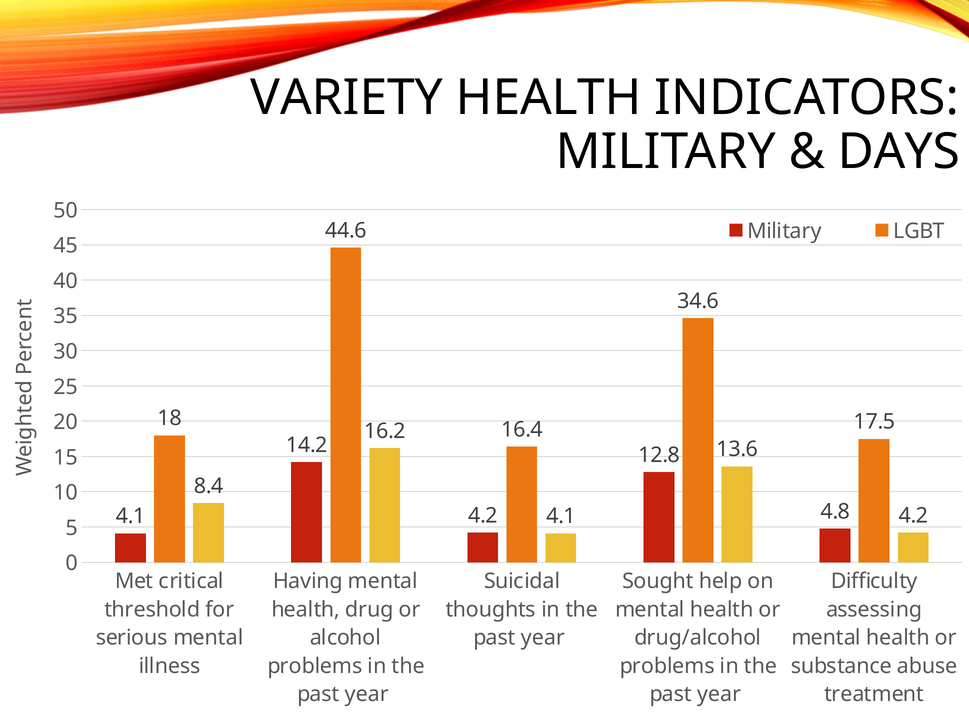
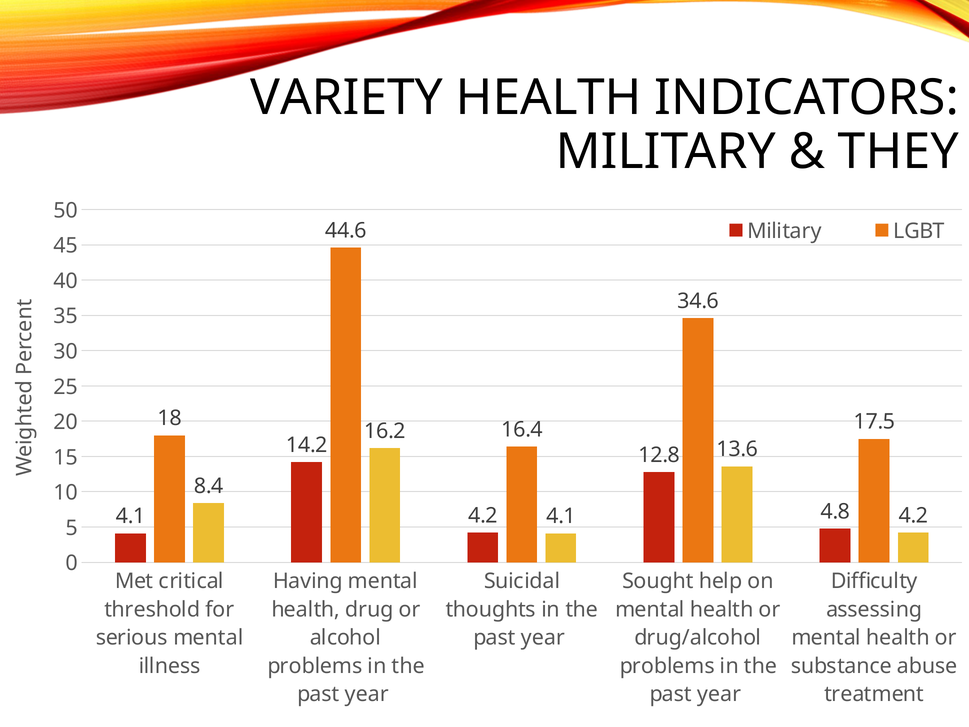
DAYS: DAYS -> THEY
